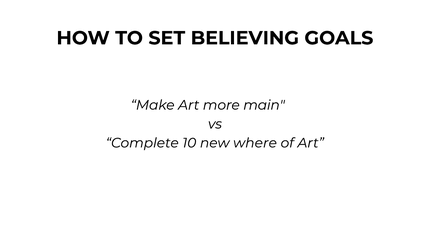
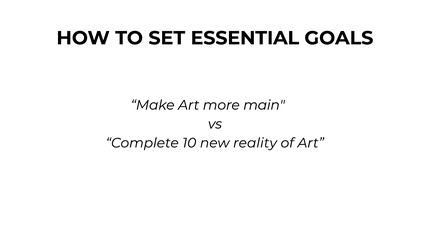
BELIEVING: BELIEVING -> ESSENTIAL
where: where -> reality
